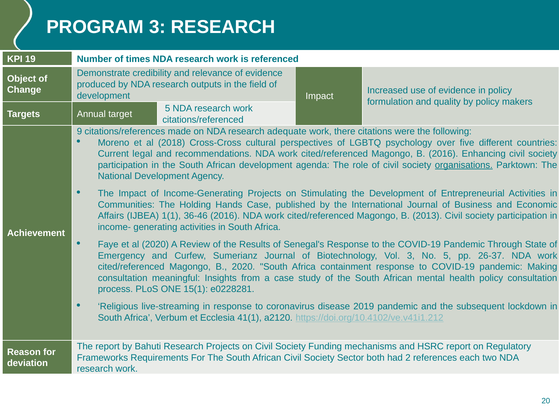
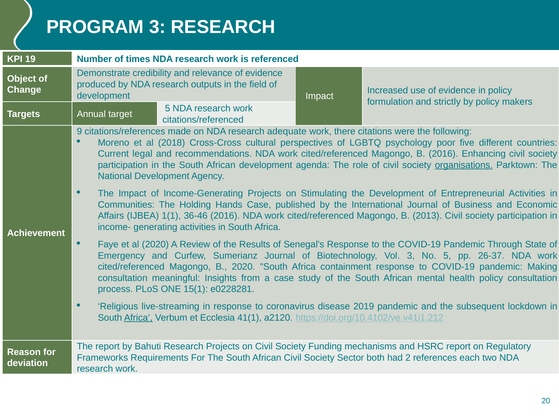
quality: quality -> strictly
over: over -> poor
Africa at (138, 317) underline: none -> present
